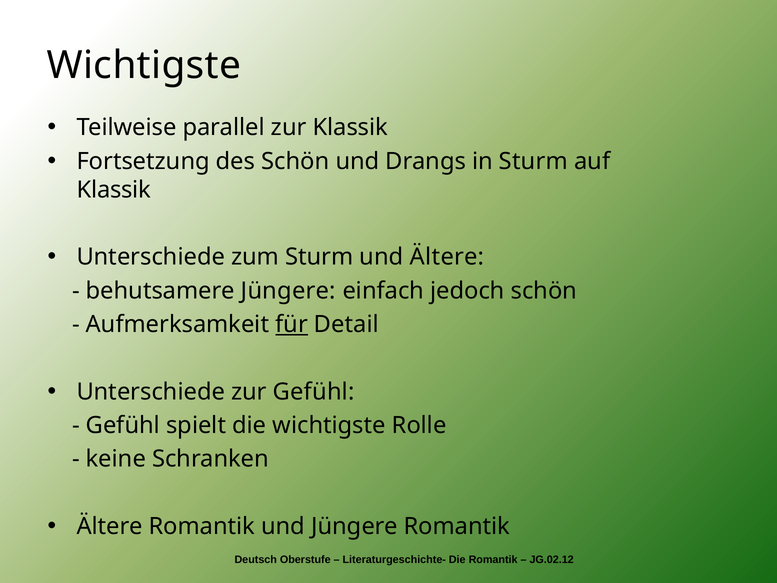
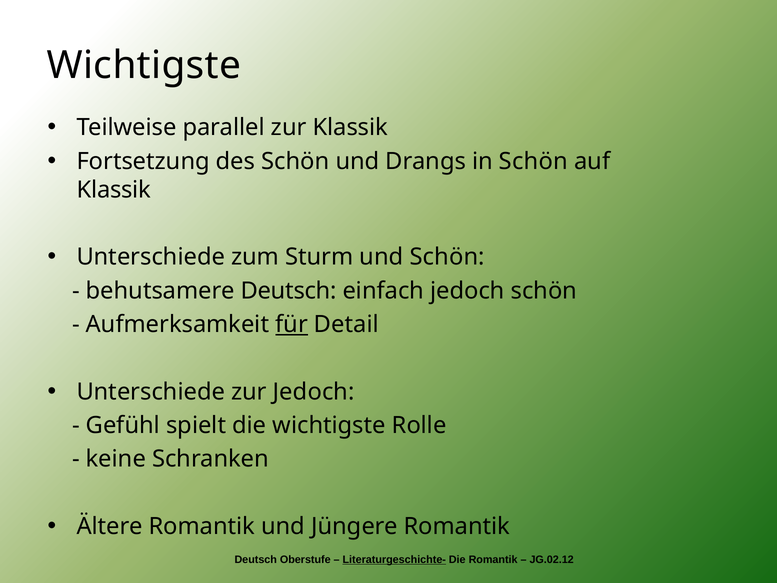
in Sturm: Sturm -> Schön
und Ältere: Ältere -> Schön
behutsamere Jüngere: Jüngere -> Deutsch
zur Gefühl: Gefühl -> Jedoch
Literaturgeschichte- underline: none -> present
